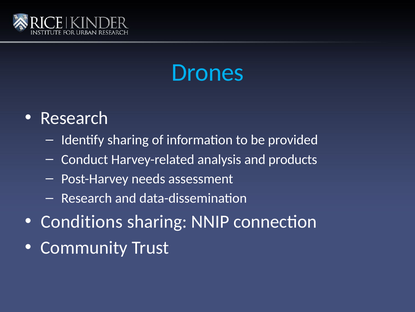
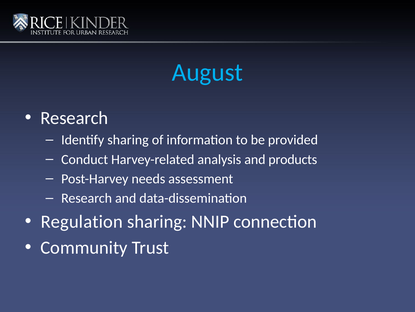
Drones: Drones -> August
Conditions: Conditions -> Regulation
